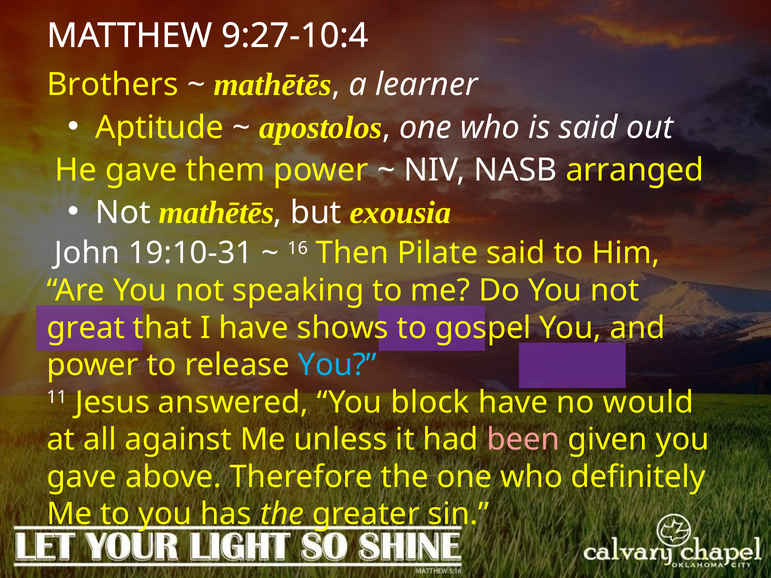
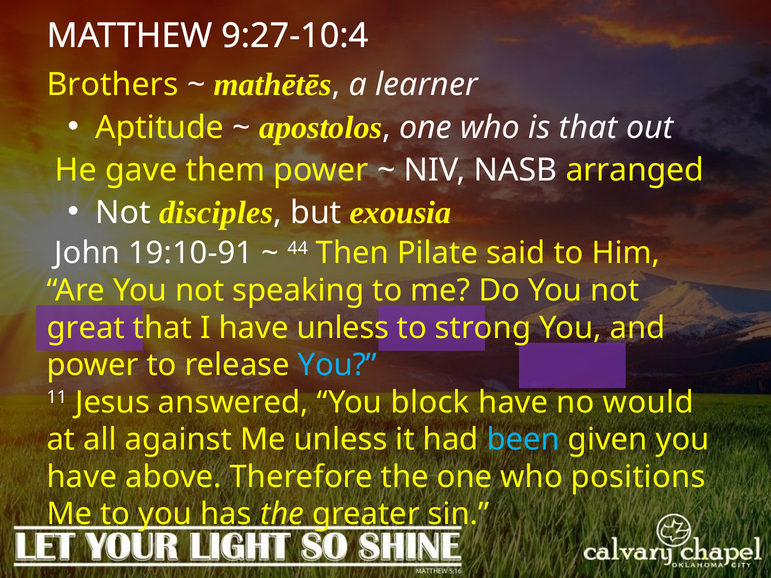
is said: said -> that
Not mathētēs: mathētēs -> disciples
19:10-31: 19:10-31 -> 19:10-91
16: 16 -> 44
have shows: shows -> unless
gospel: gospel -> strong
been colour: pink -> light blue
gave at (82, 477): gave -> have
definitely: definitely -> positions
